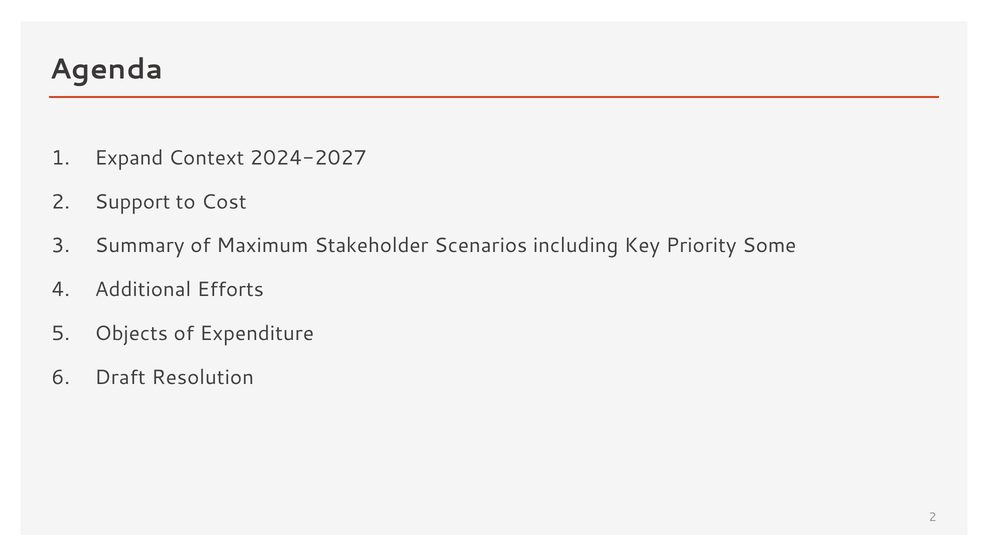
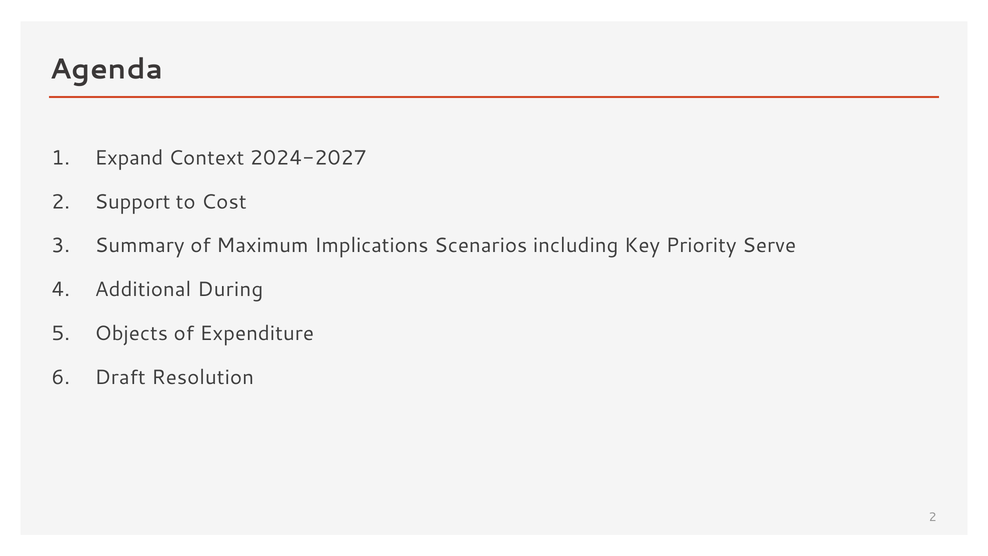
Stakeholder: Stakeholder -> Implications
Some: Some -> Serve
Efforts: Efforts -> During
